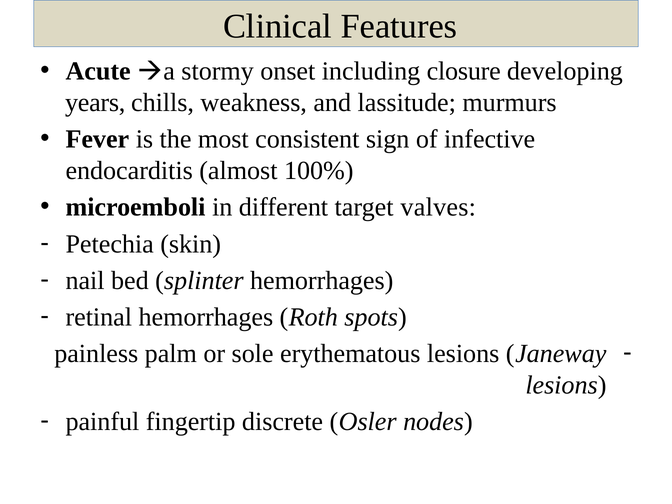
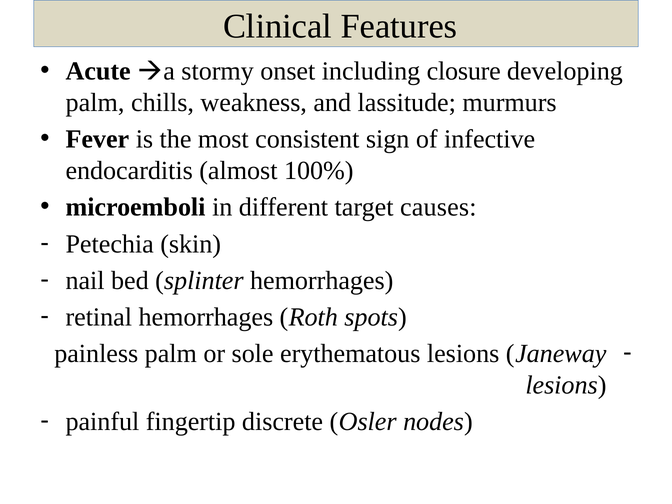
years at (95, 103): years -> palm
valves: valves -> causes
